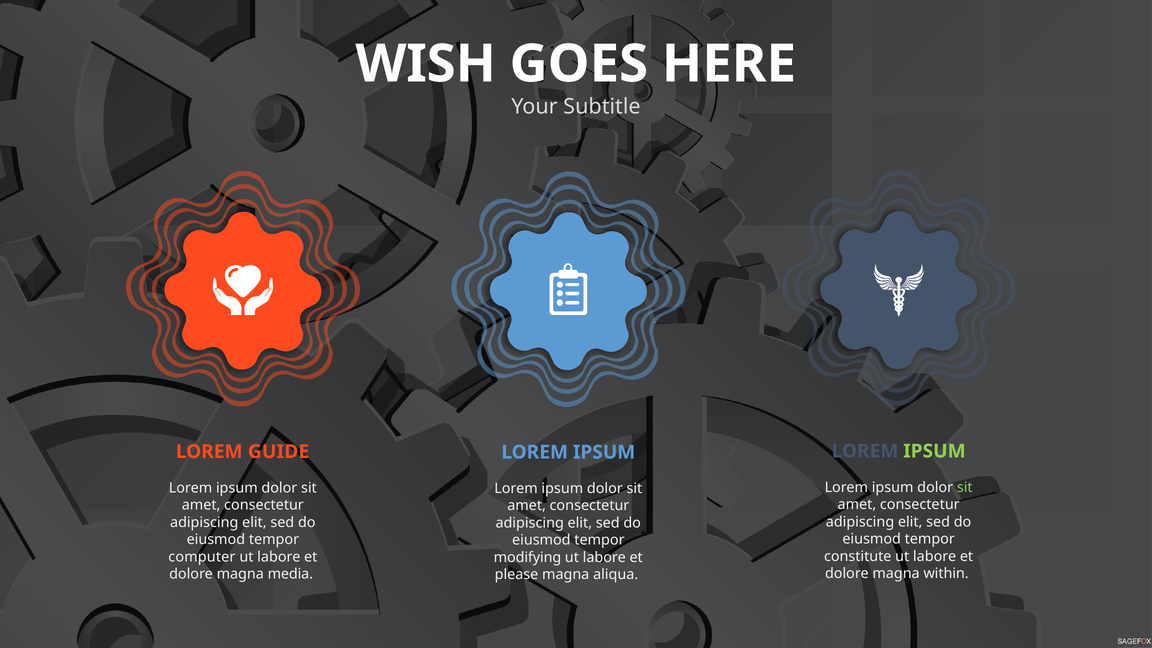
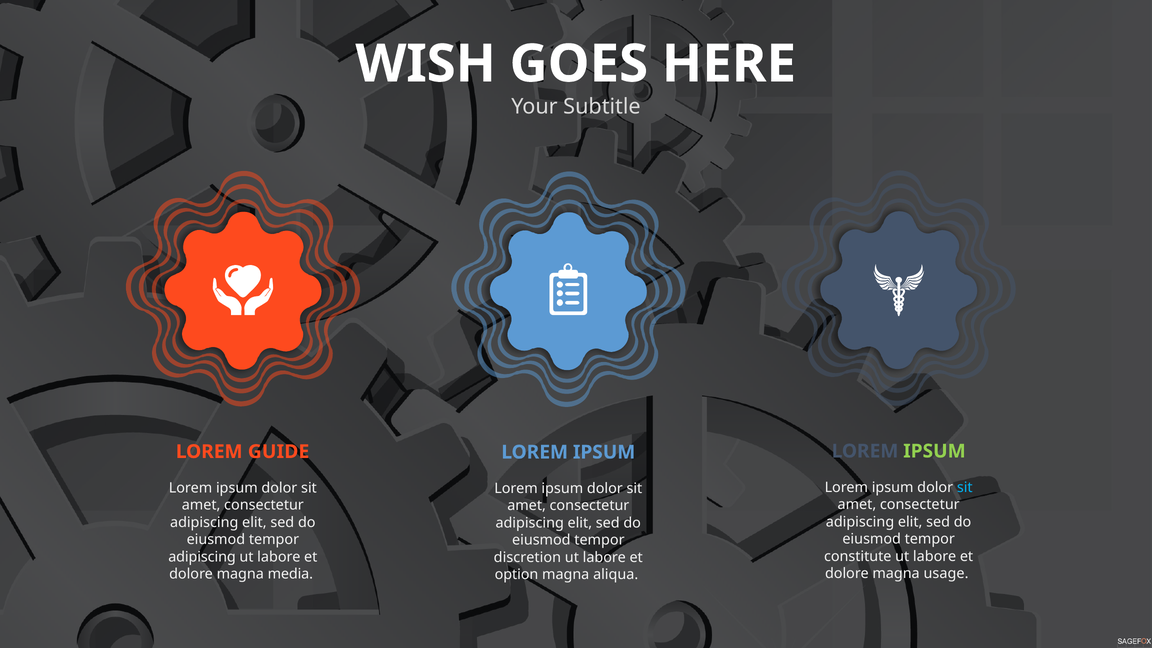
sit at (965, 487) colour: light green -> light blue
computer at (202, 557): computer -> adipiscing
modifying: modifying -> discretion
within: within -> usage
please: please -> option
